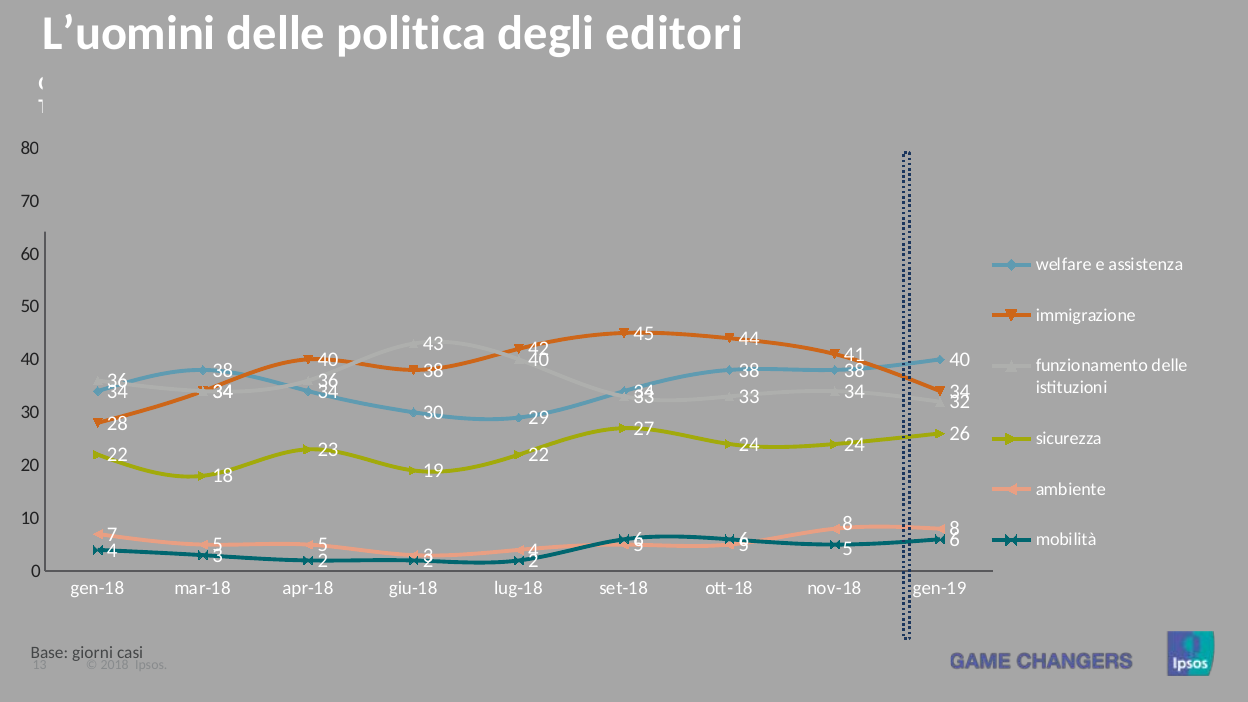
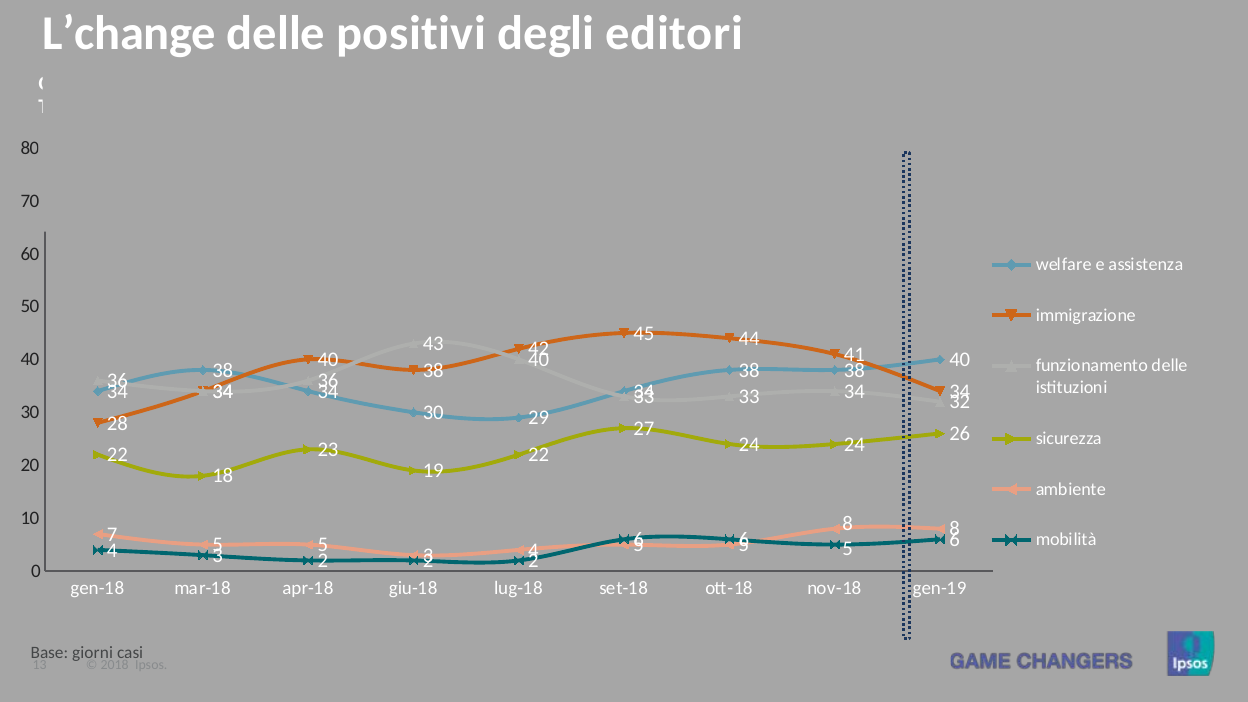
L’uomini: L’uomini -> L’change
politica: politica -> positivi
